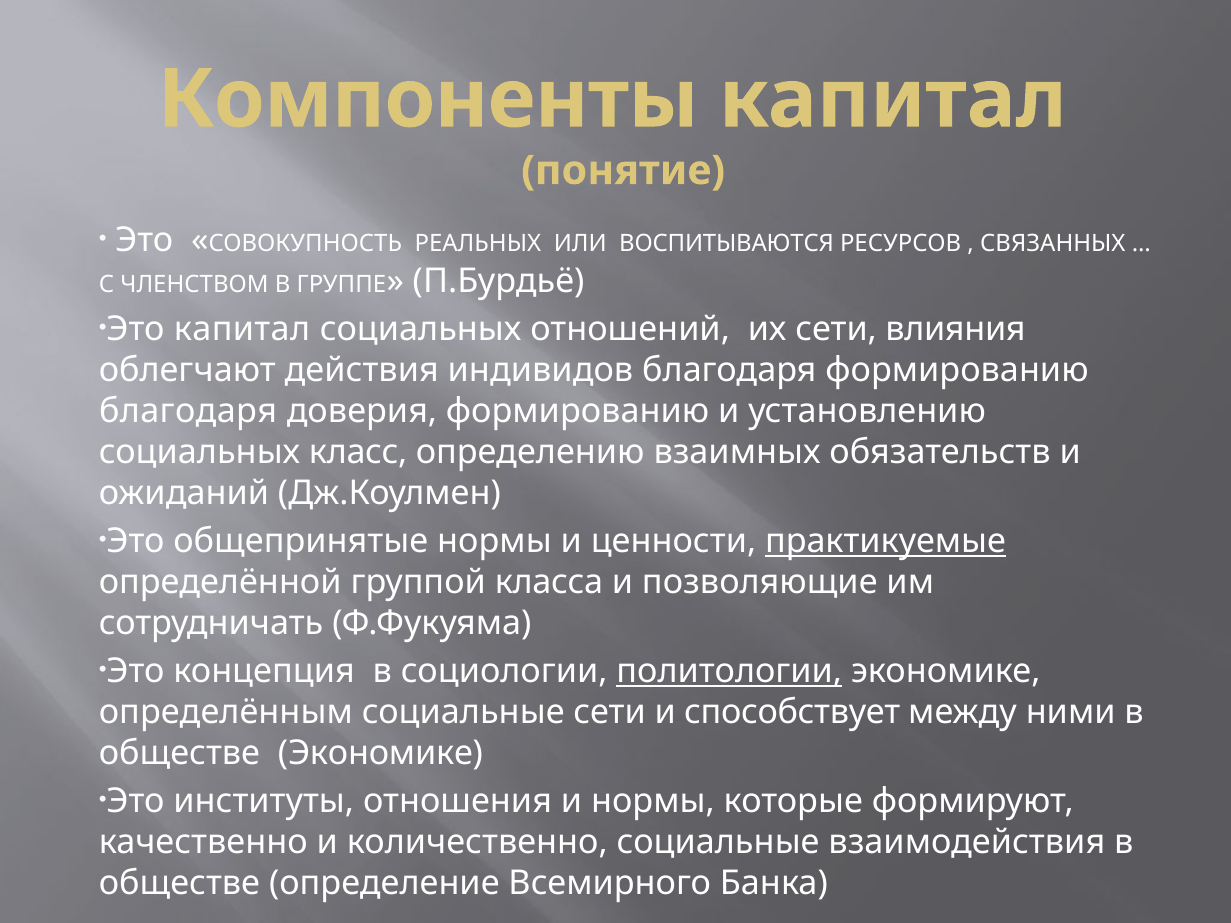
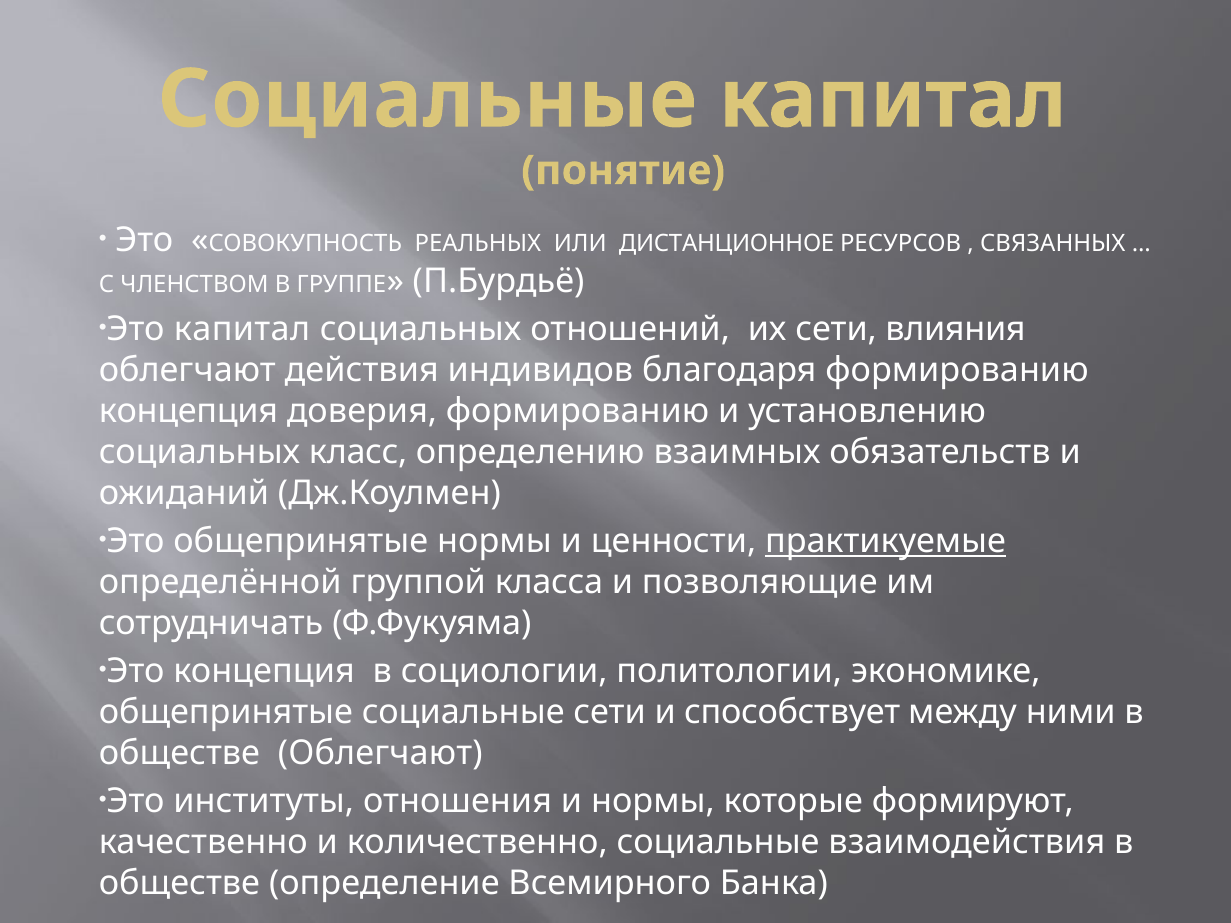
Компоненты at (428, 100): Компоненты -> Социальные
ВОСПИТЫВАЮТСЯ: ВОСПИТЫВАЮТСЯ -> ДИСТАНЦИОННОЕ
благодаря at (188, 412): благодаря -> концепция
политологии underline: present -> none
определённым at (226, 713): определённым -> общепринятые
обществе Экономике: Экономике -> Облегчают
